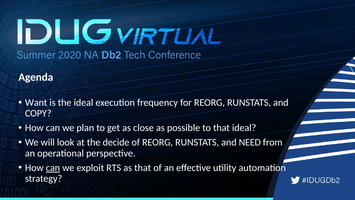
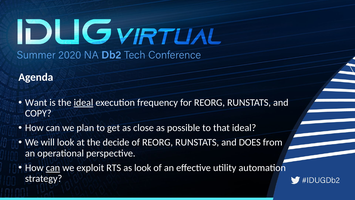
ideal at (83, 102) underline: none -> present
NEED: NEED -> DOES
as that: that -> look
